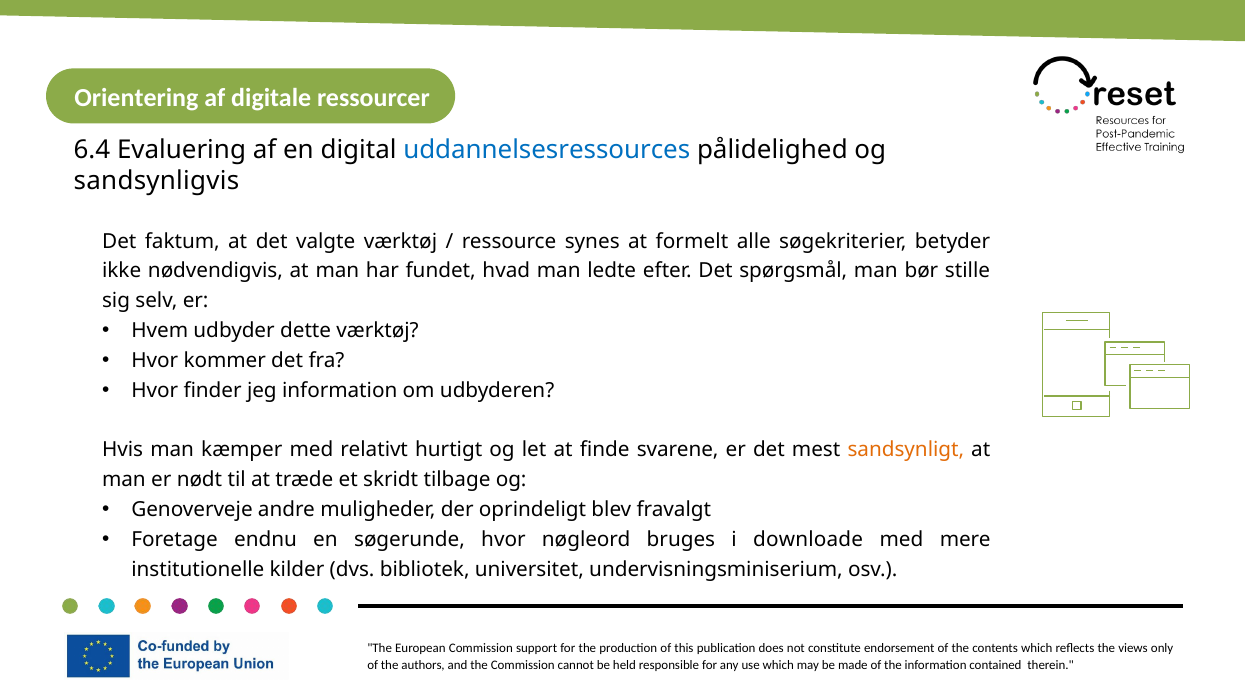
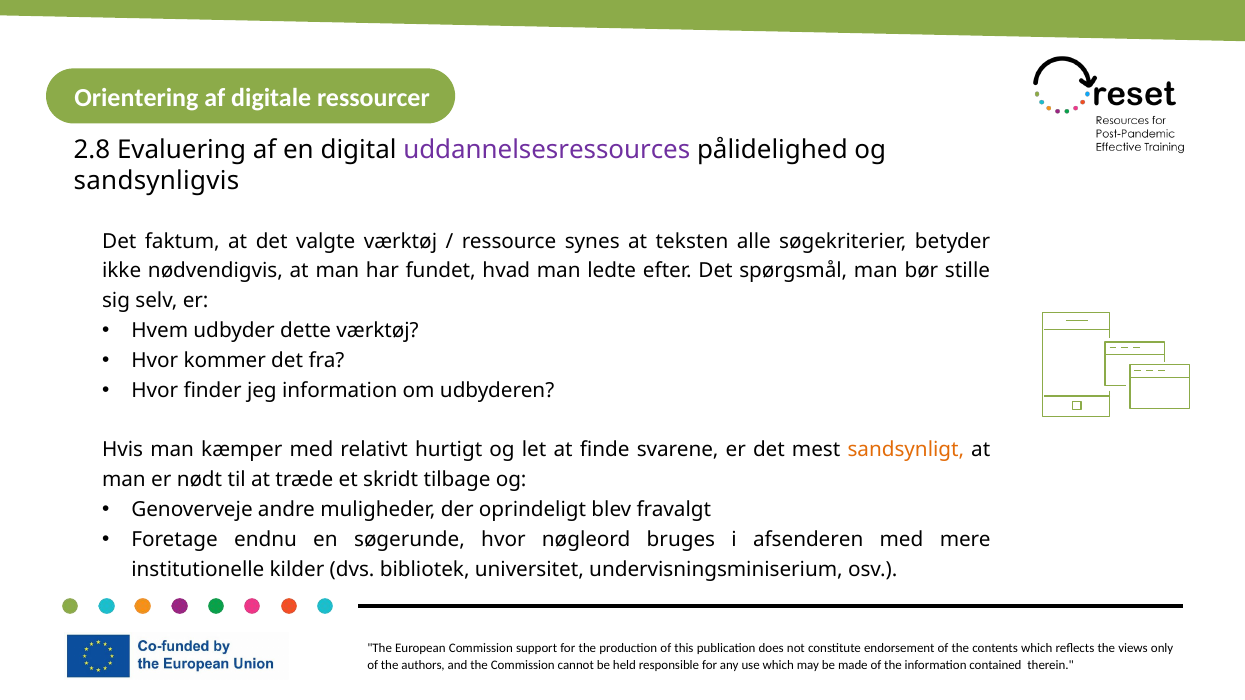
6.4: 6.4 -> 2.8
uddannelsesressources colour: blue -> purple
formelt: formelt -> teksten
downloade: downloade -> afsenderen
